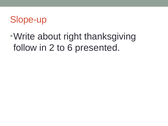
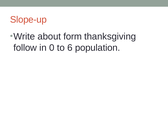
right: right -> form
2: 2 -> 0
presented: presented -> population
